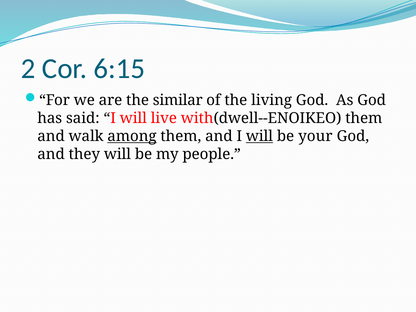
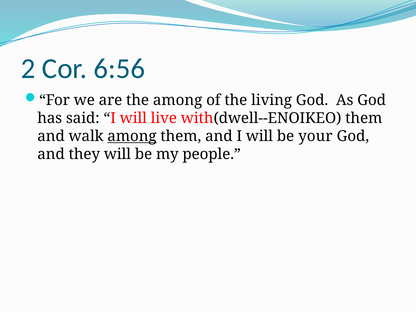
6:15: 6:15 -> 6:56
the similar: similar -> among
will at (259, 136) underline: present -> none
